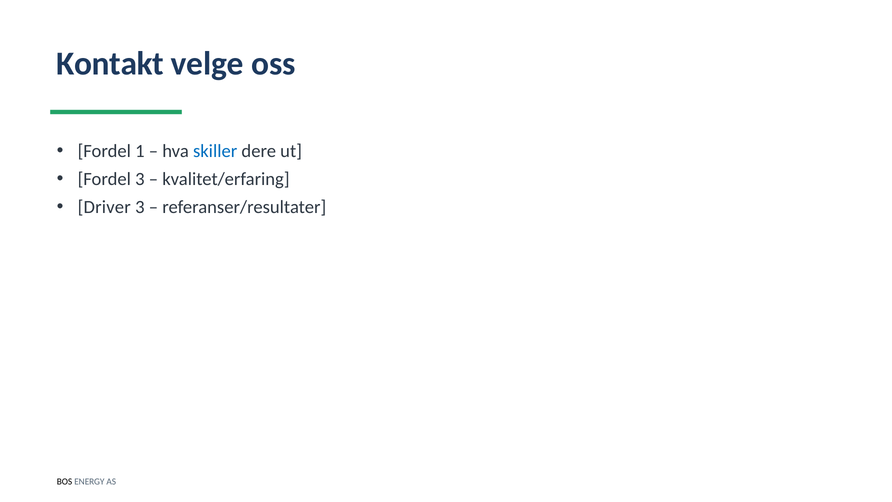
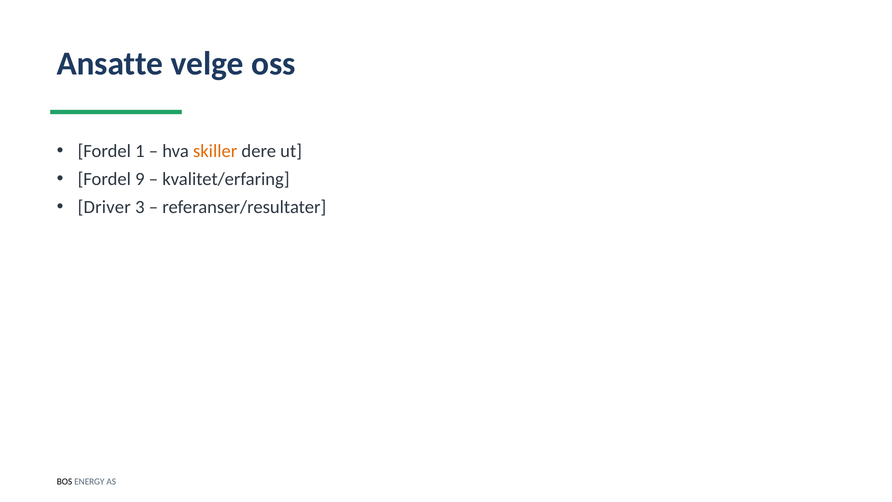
Kontakt: Kontakt -> Ansatte
skiller colour: blue -> orange
Fordel 3: 3 -> 9
